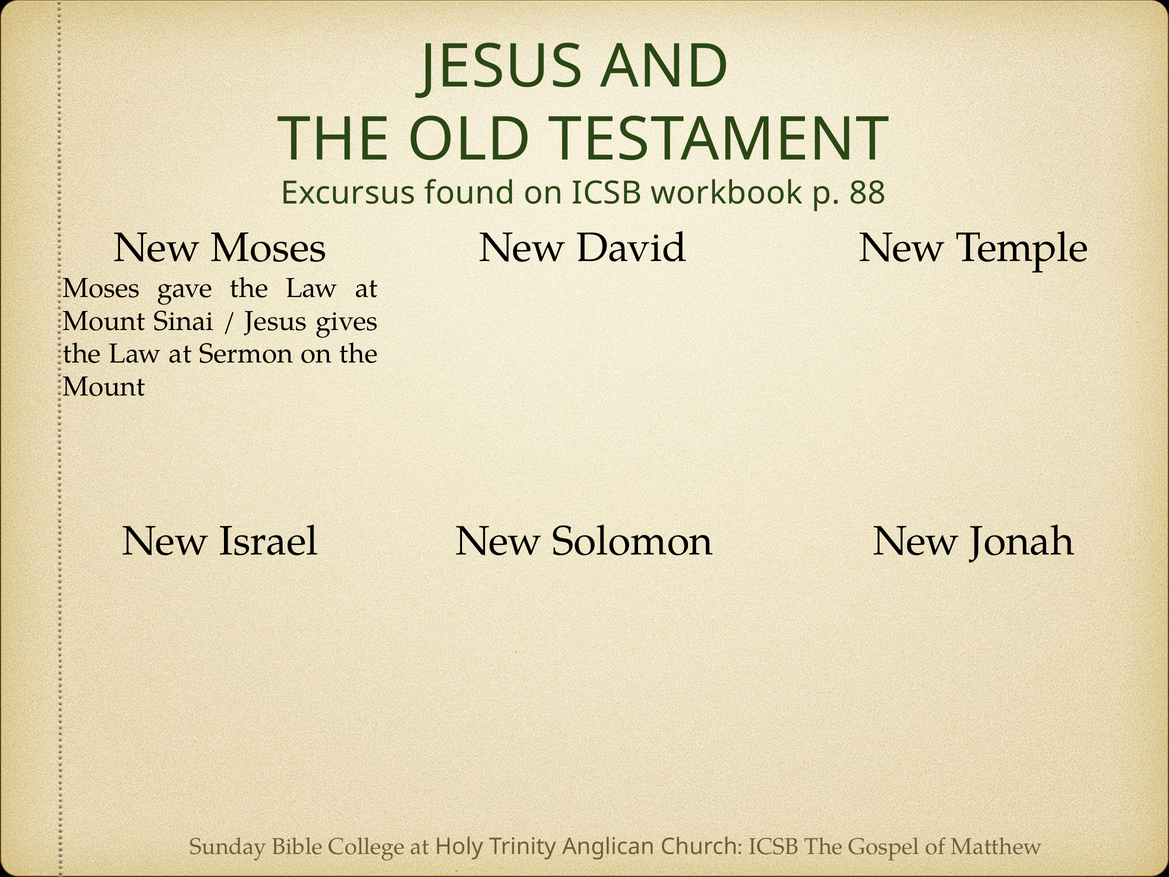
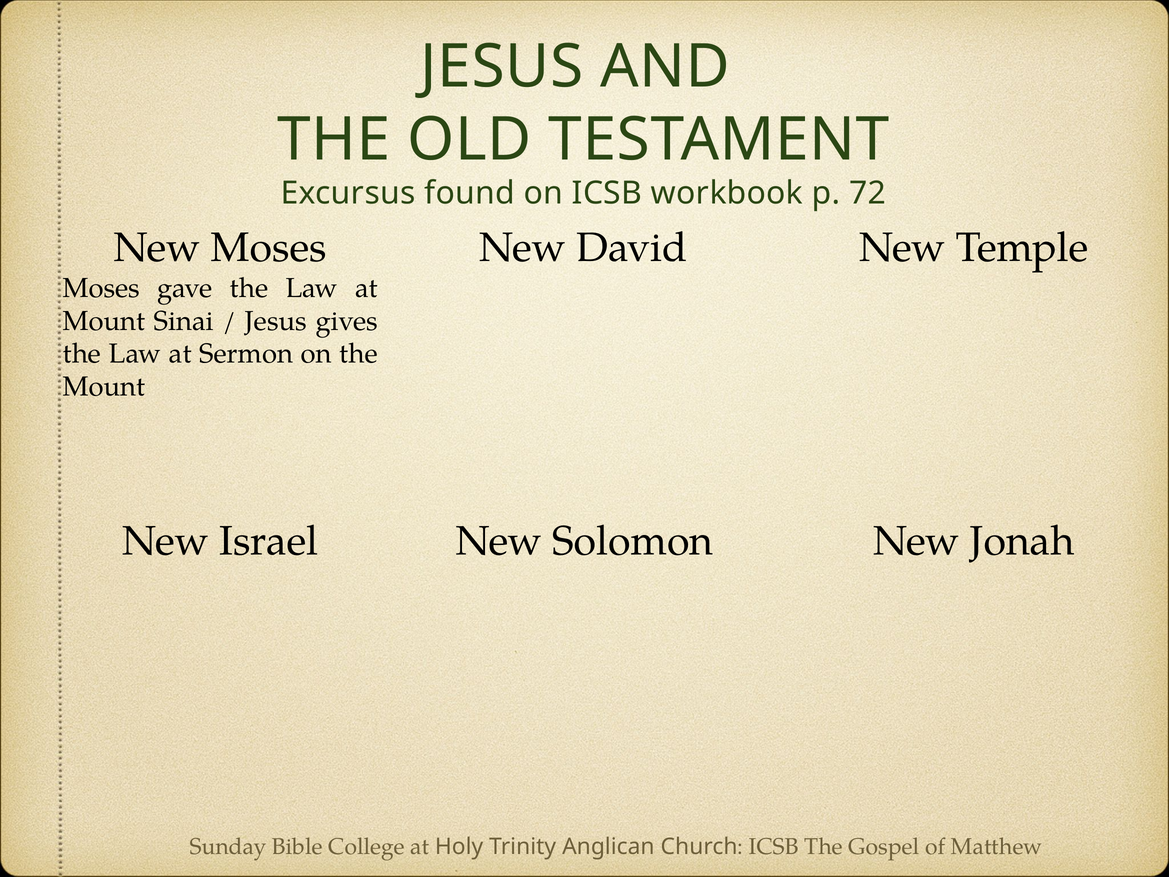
88: 88 -> 72
